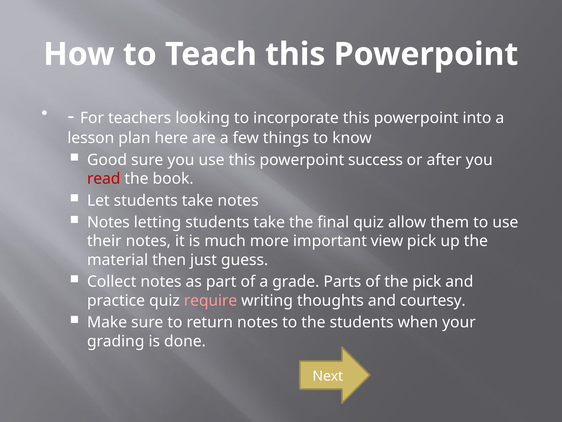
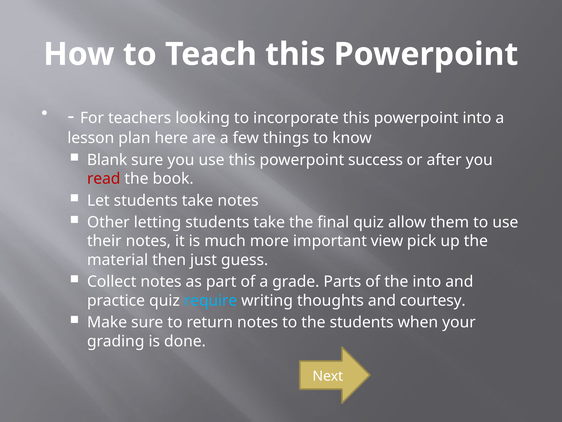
Good: Good -> Blank
Notes at (108, 222): Notes -> Other
the pick: pick -> into
require colour: pink -> light blue
